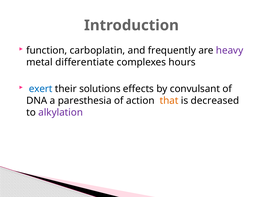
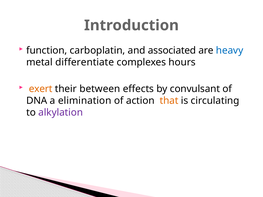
frequently: frequently -> associated
heavy colour: purple -> blue
exert colour: blue -> orange
solutions: solutions -> between
paresthesia: paresthesia -> elimination
decreased: decreased -> circulating
